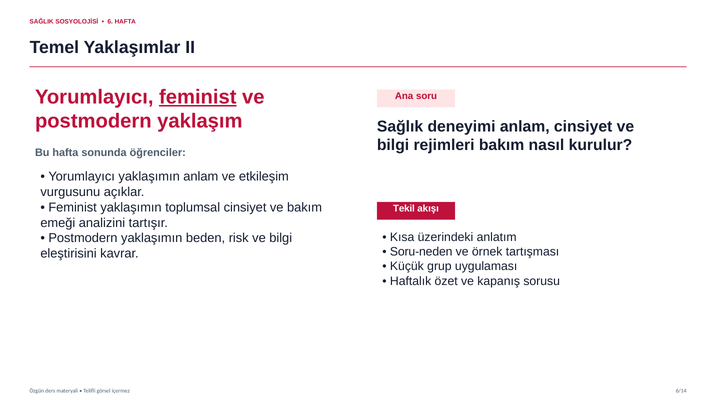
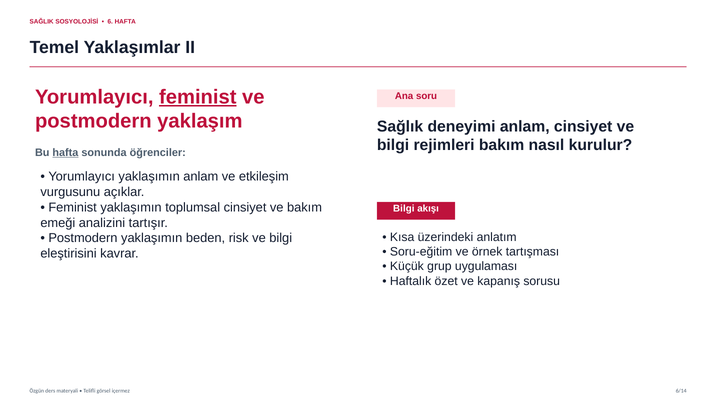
hafta at (65, 153) underline: none -> present
Tekil at (404, 208): Tekil -> Bilgi
Soru-neden: Soru-neden -> Soru-eğitim
